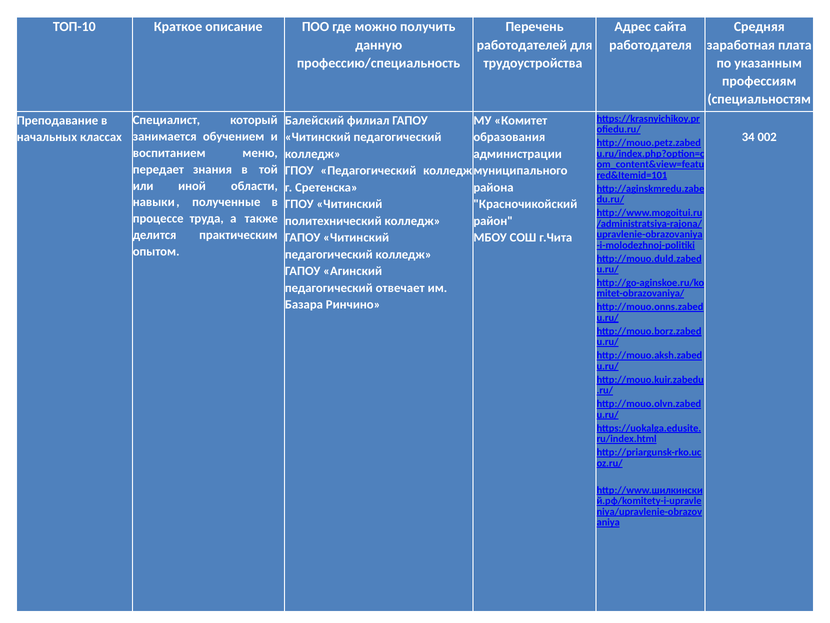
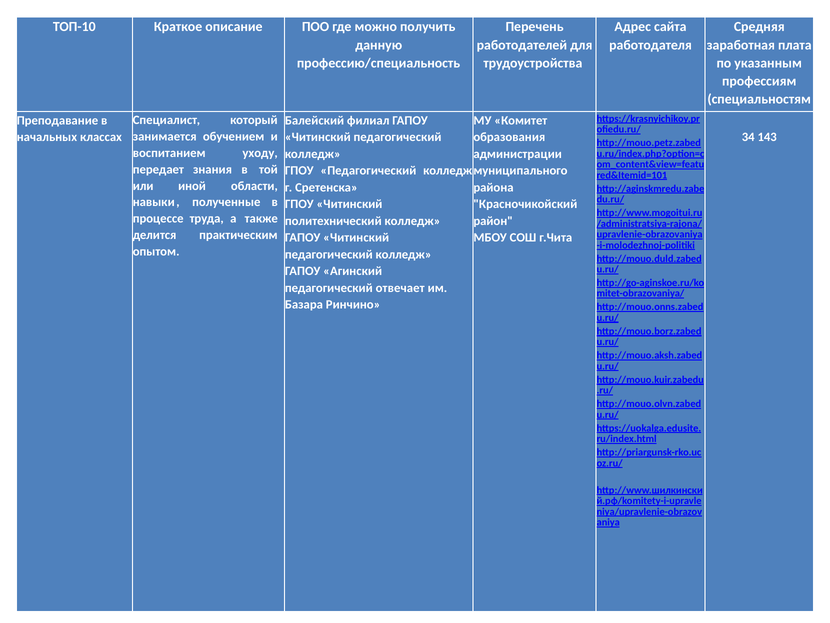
002: 002 -> 143
меню: меню -> уходу
